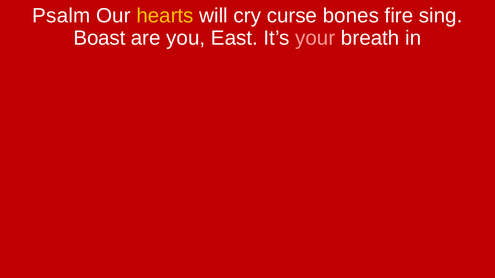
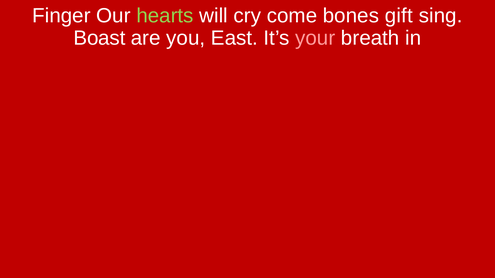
Psalm: Psalm -> Finger
hearts colour: yellow -> light green
curse: curse -> come
fire: fire -> gift
